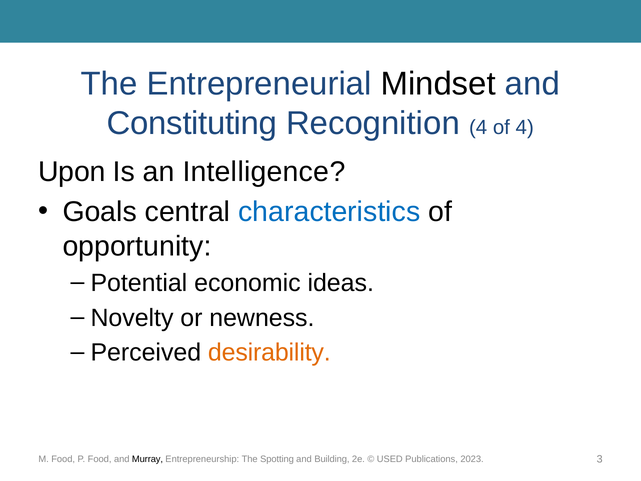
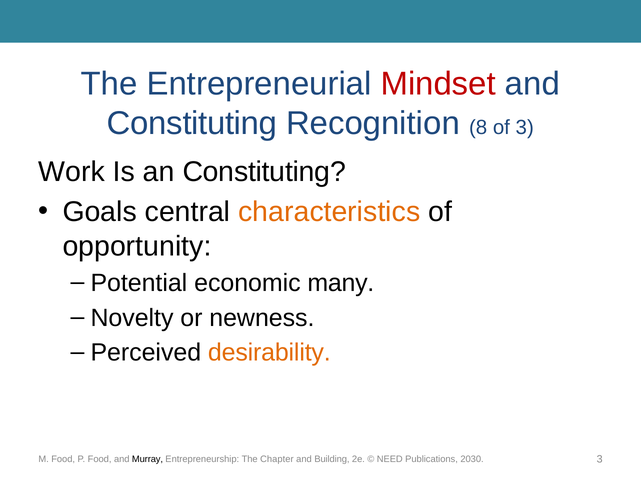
Mindset colour: black -> red
Recognition 4: 4 -> 8
of 4: 4 -> 3
Upon: Upon -> Work
an Intelligence: Intelligence -> Constituting
characteristics colour: blue -> orange
ideas: ideas -> many
Spotting: Spotting -> Chapter
USED: USED -> NEED
2023: 2023 -> 2030
